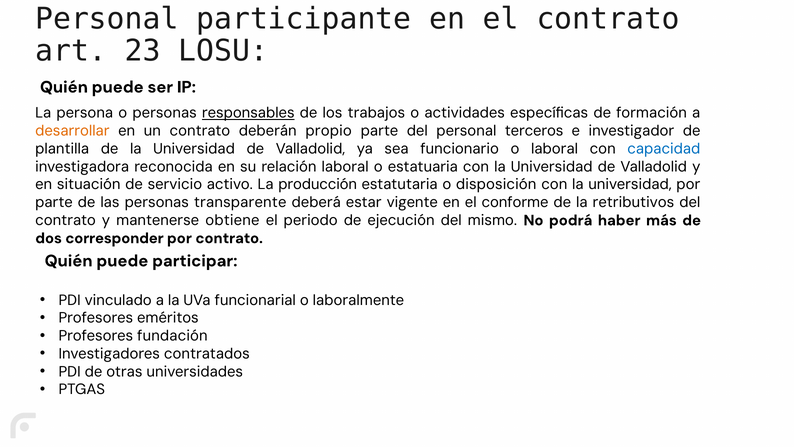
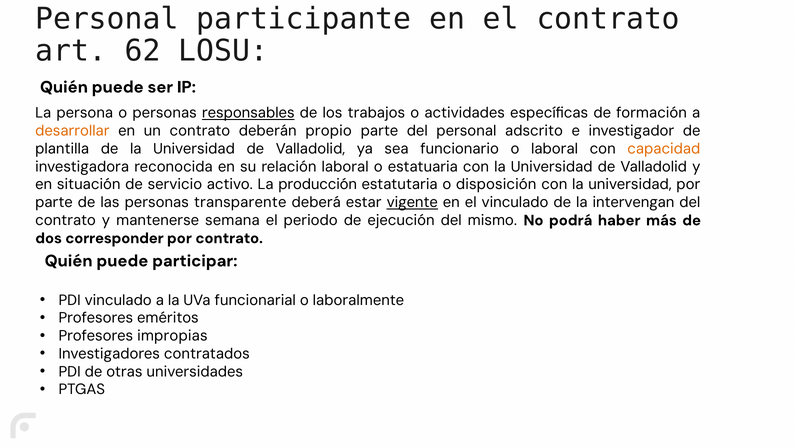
23: 23 -> 62
terceros: terceros -> adscrito
capacidad colour: blue -> orange
vigente underline: none -> present
el conforme: conforme -> vinculado
retributivos: retributivos -> intervengan
obtiene: obtiene -> semana
fundación: fundación -> impropias
